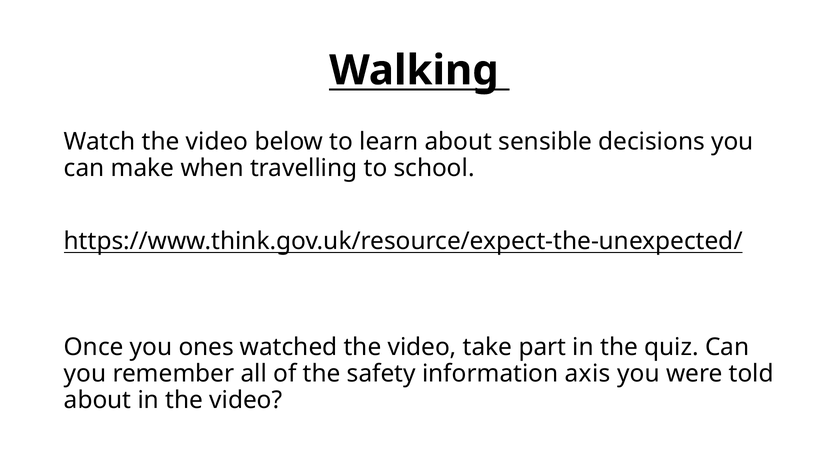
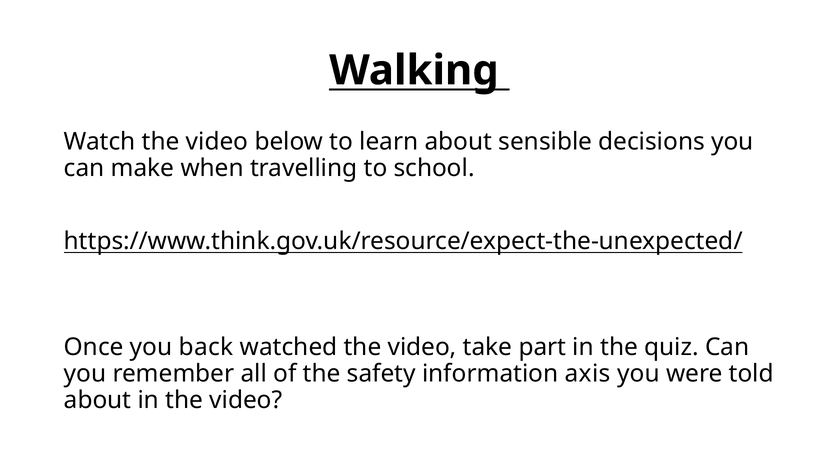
ones: ones -> back
